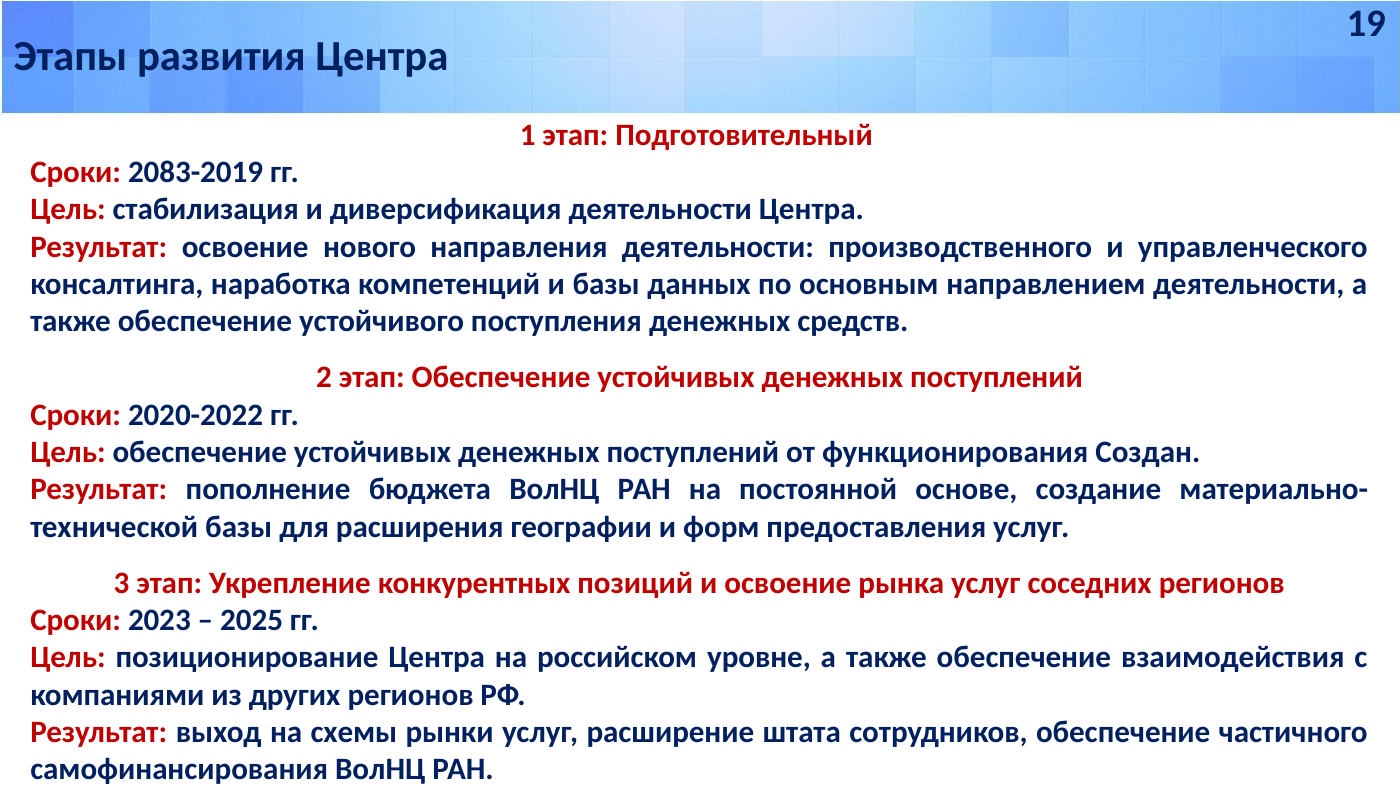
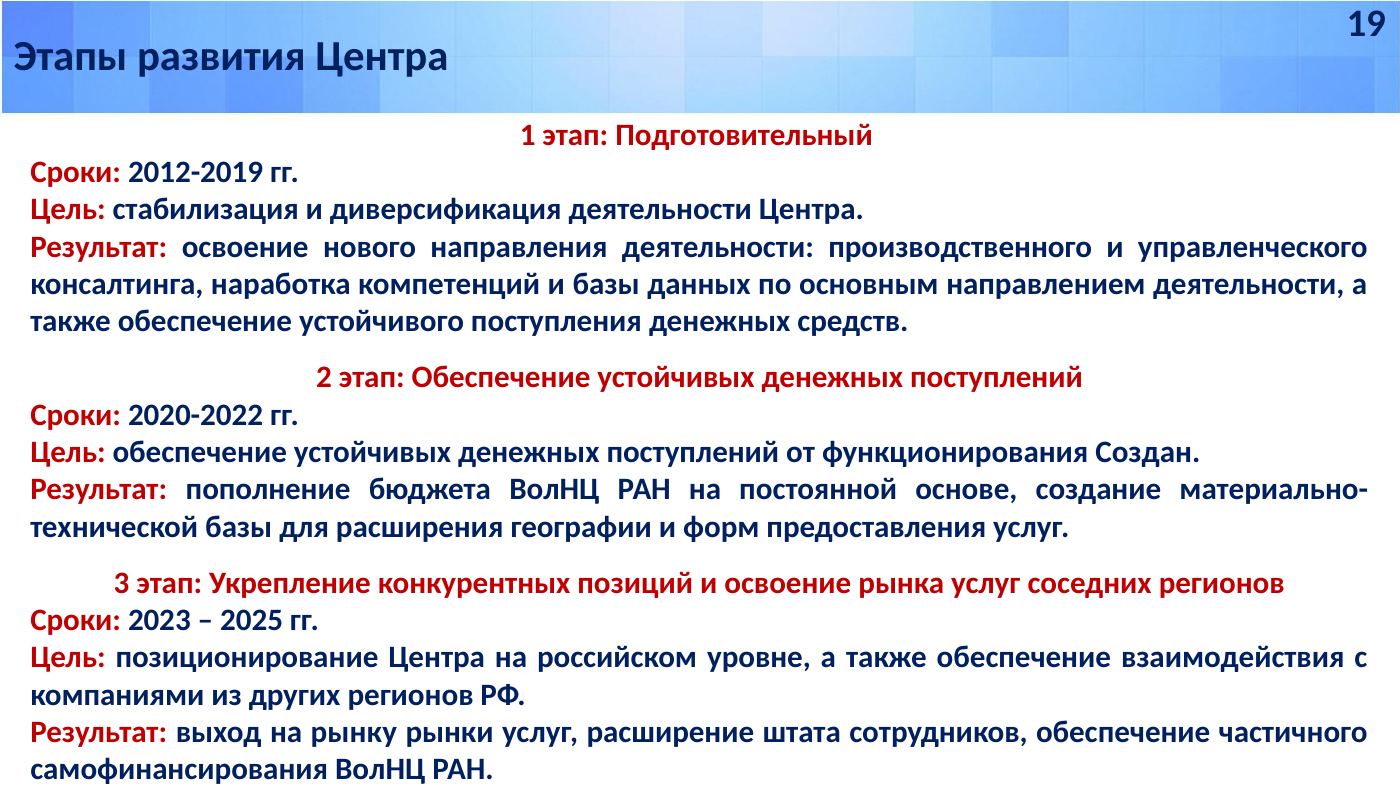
2083-2019: 2083-2019 -> 2012-2019
схемы: схемы -> рынку
